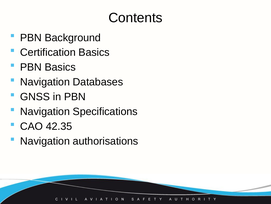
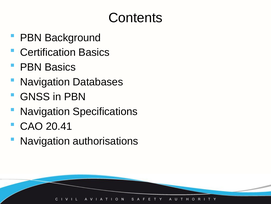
42.35: 42.35 -> 20.41
